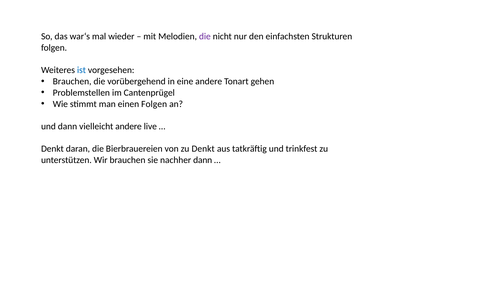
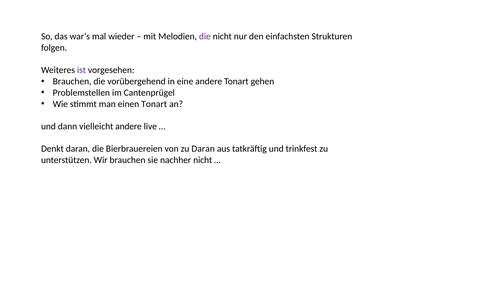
ist colour: blue -> purple
einen Folgen: Folgen -> Tonart
zu Denkt: Denkt -> Daran
nachher dann: dann -> nicht
